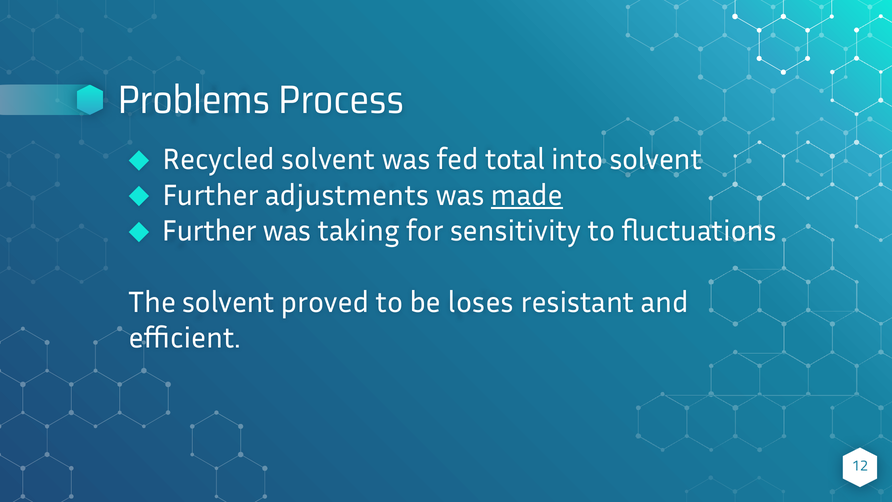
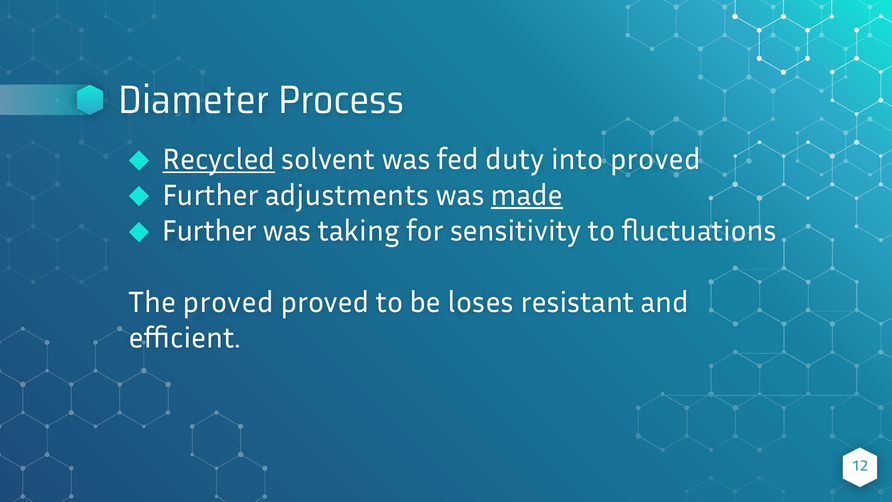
Problems: Problems -> Diameter
Recycled underline: none -> present
total: total -> duty
into solvent: solvent -> proved
The solvent: solvent -> proved
